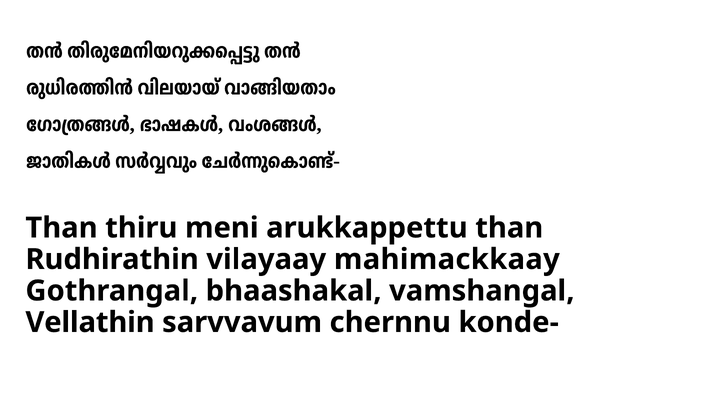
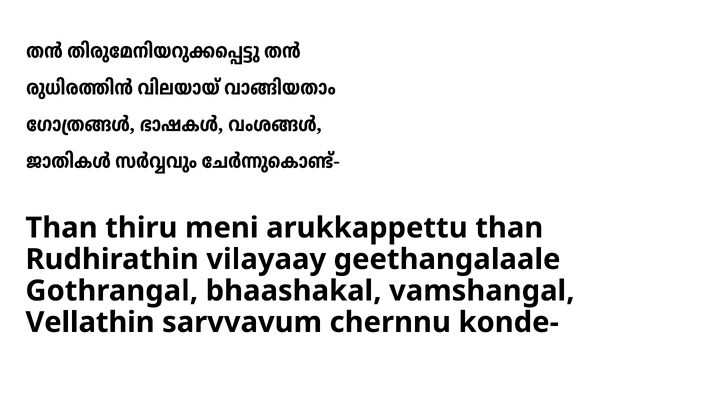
mahimackkaay: mahimackkaay -> geethangalaale
